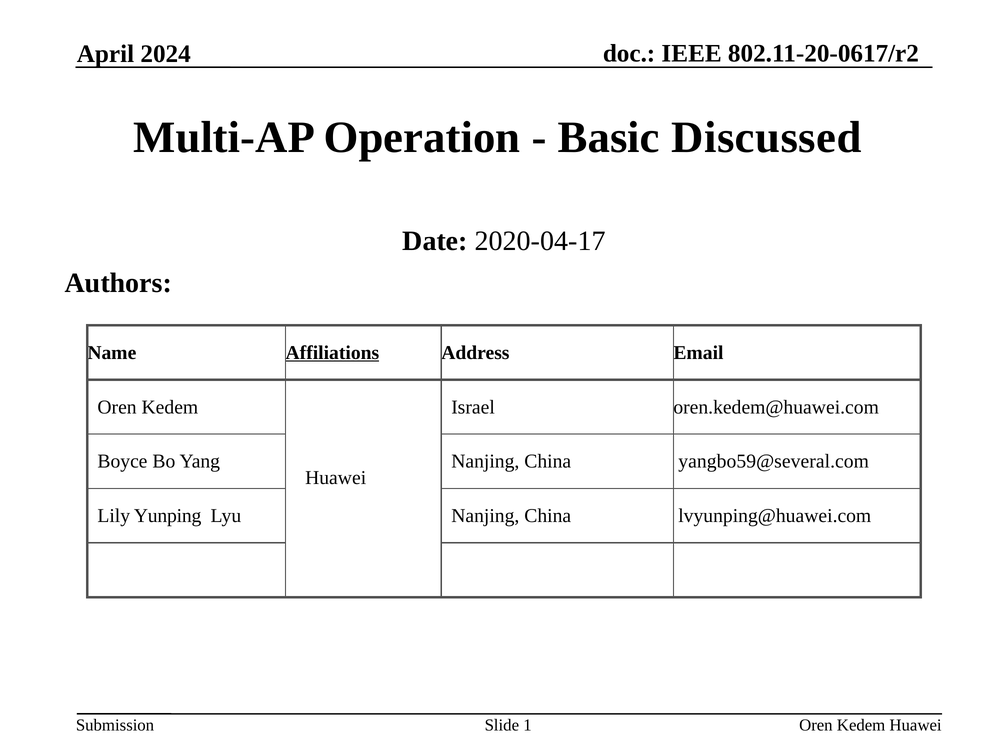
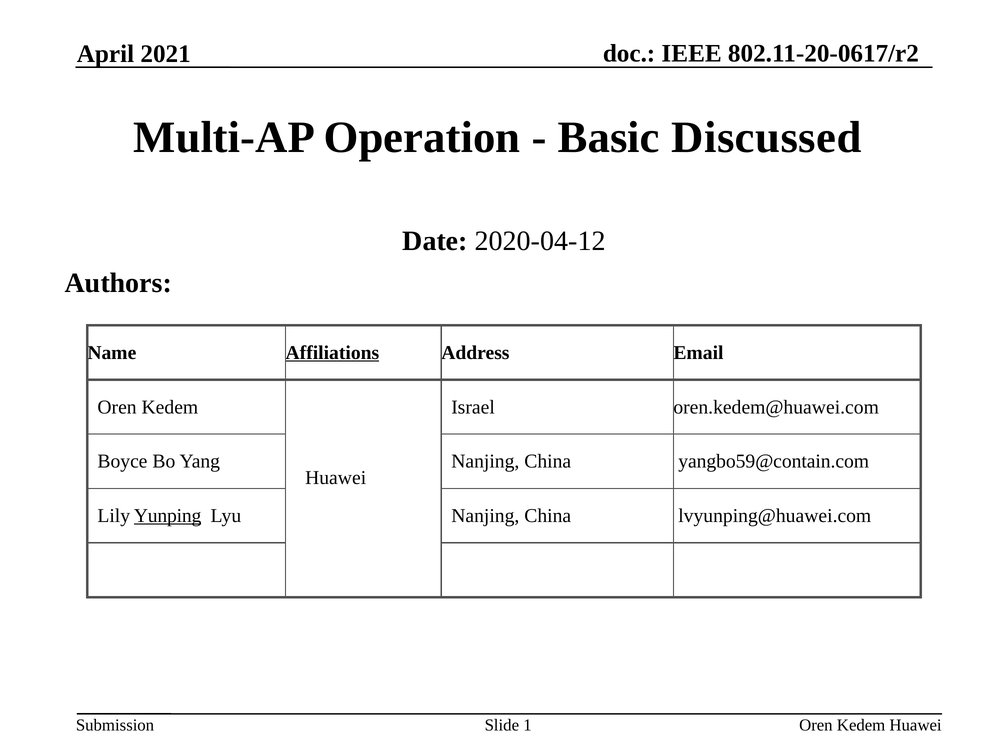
2024: 2024 -> 2021
2020-04-17: 2020-04-17 -> 2020-04-12
yangbo59@several.com: yangbo59@several.com -> yangbo59@contain.com
Yunping underline: none -> present
